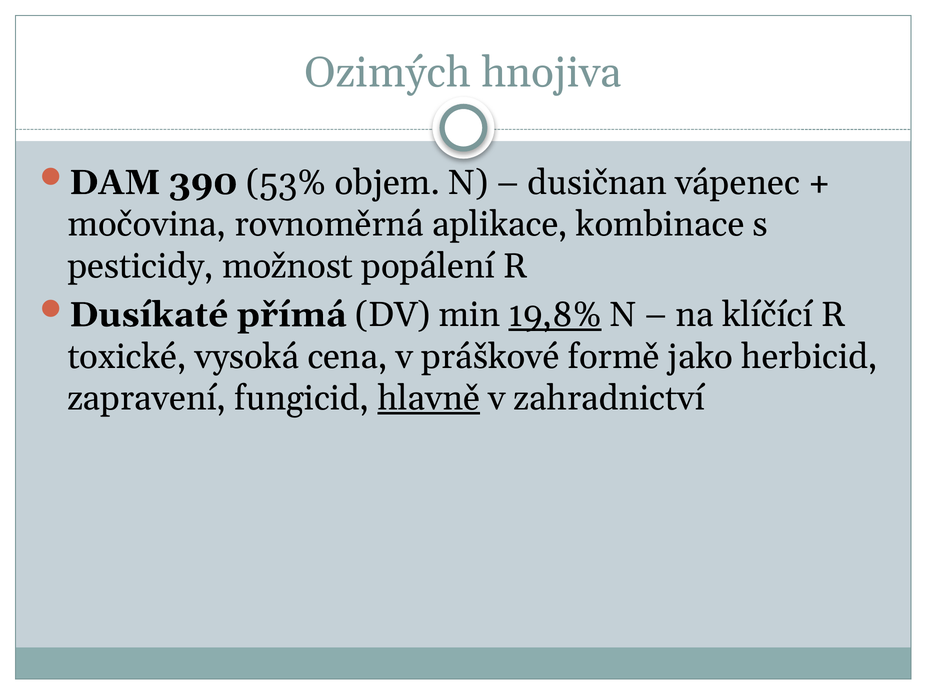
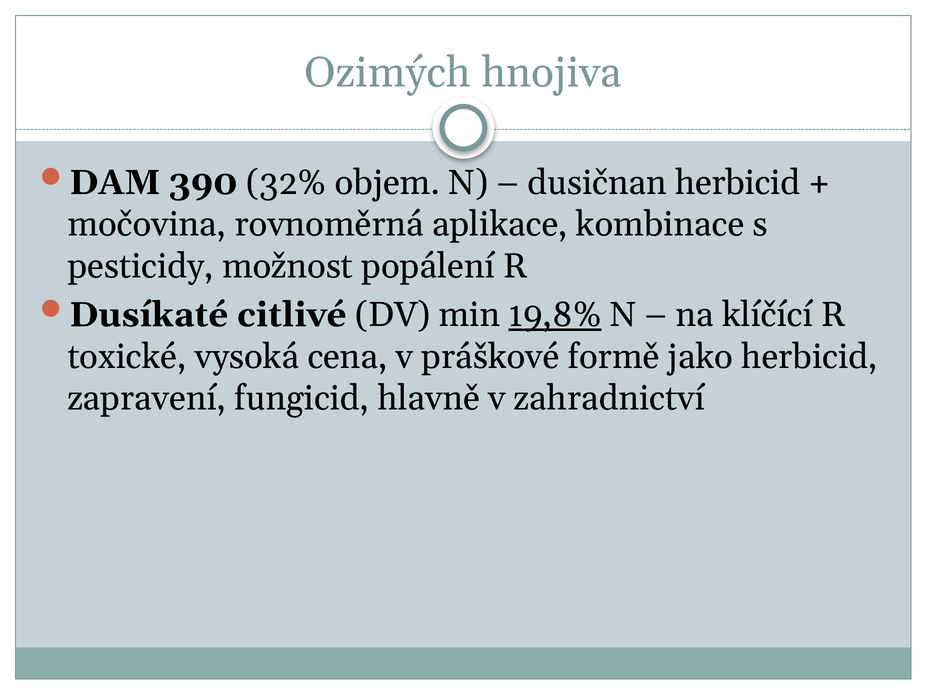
53%: 53% -> 32%
dusičnan vápenec: vápenec -> herbicid
přímá: přímá -> citlivé
hlavně underline: present -> none
